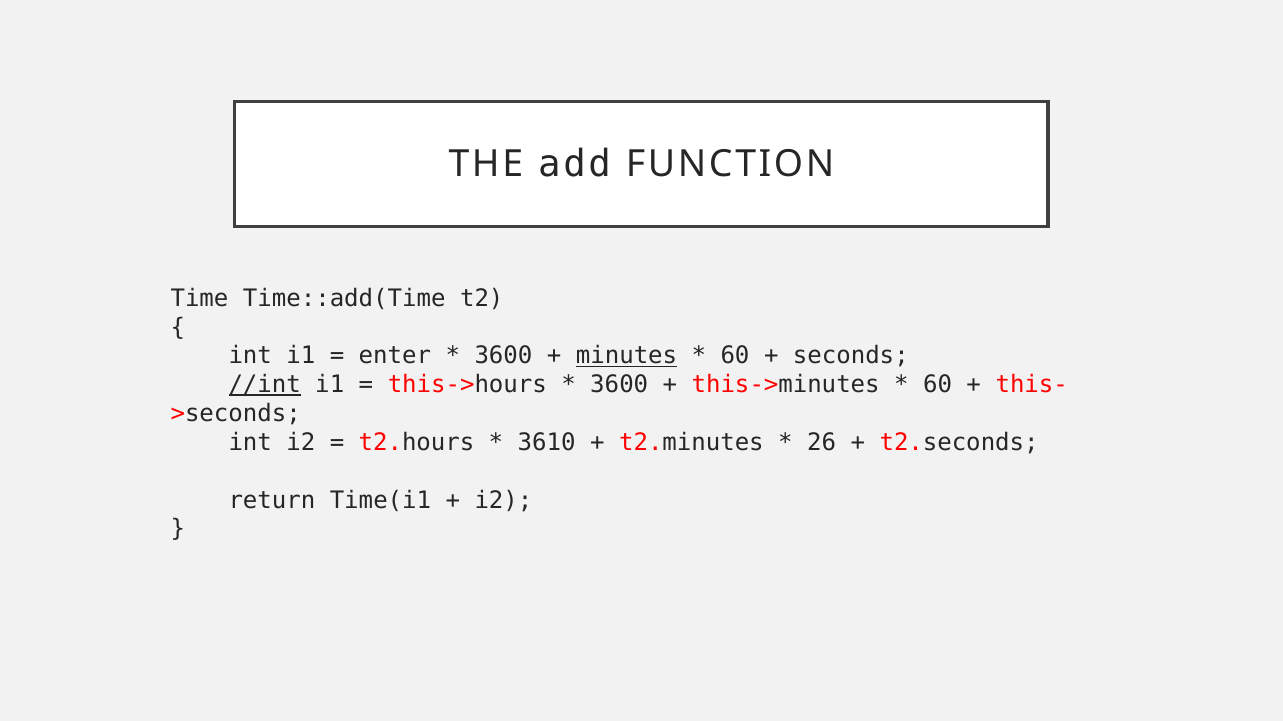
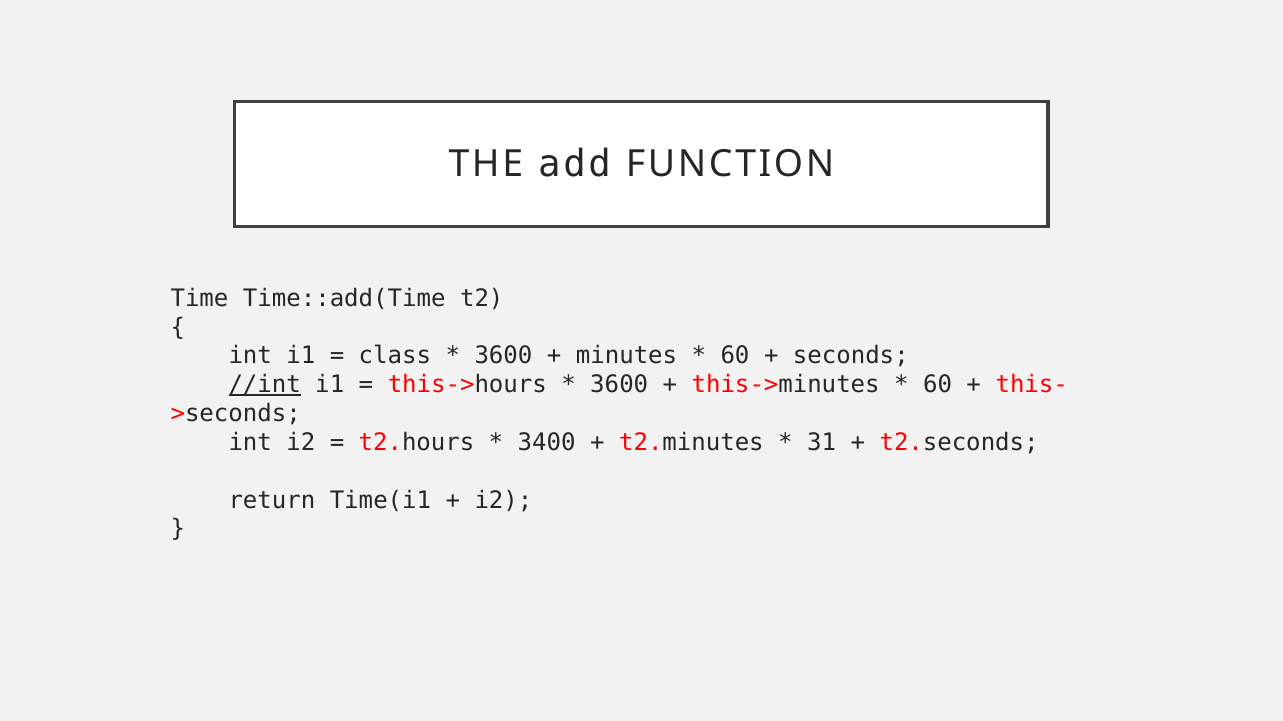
enter: enter -> class
minutes underline: present -> none
3610: 3610 -> 3400
26: 26 -> 31
